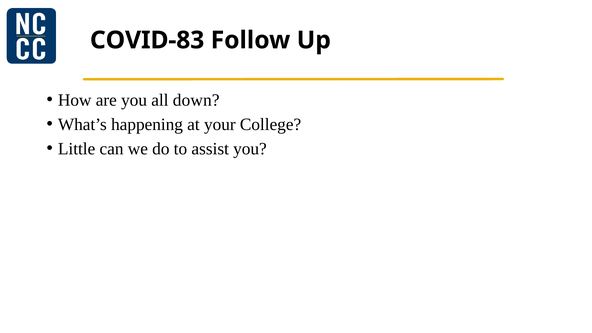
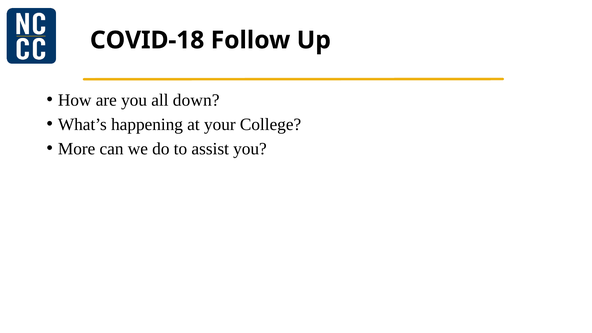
COVID-83: COVID-83 -> COVID-18
Little: Little -> More
